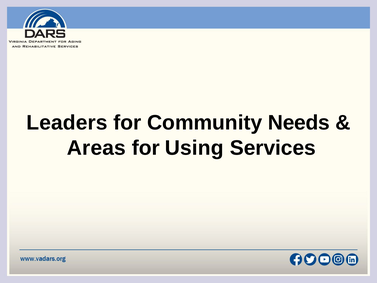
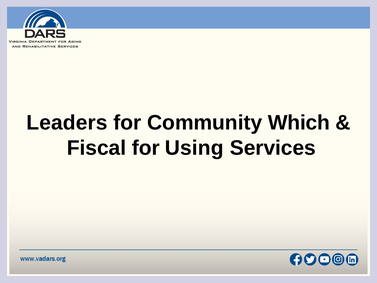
Needs: Needs -> Which
Areas: Areas -> Fiscal
